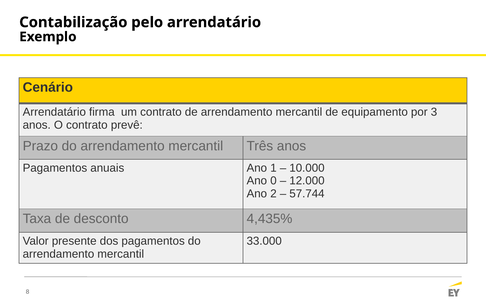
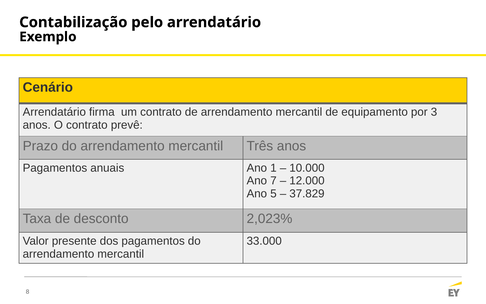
0: 0 -> 7
2: 2 -> 5
57.744: 57.744 -> 37.829
4,435%: 4,435% -> 2,023%
